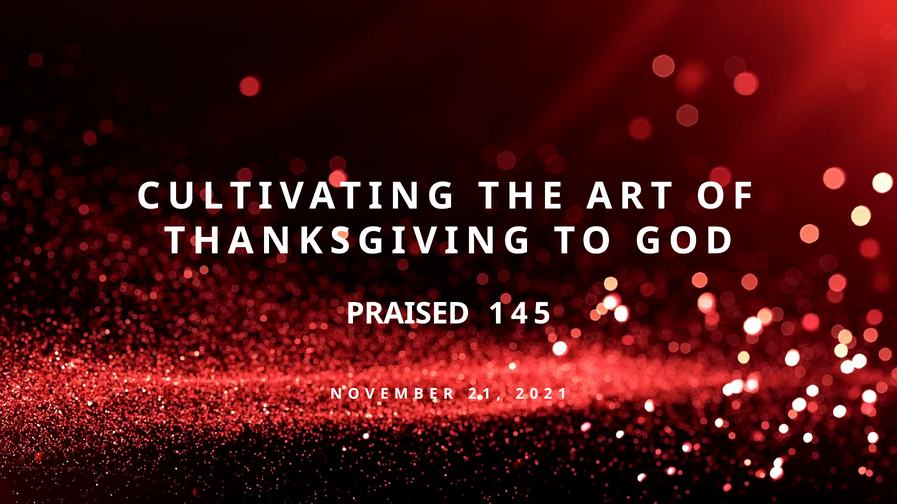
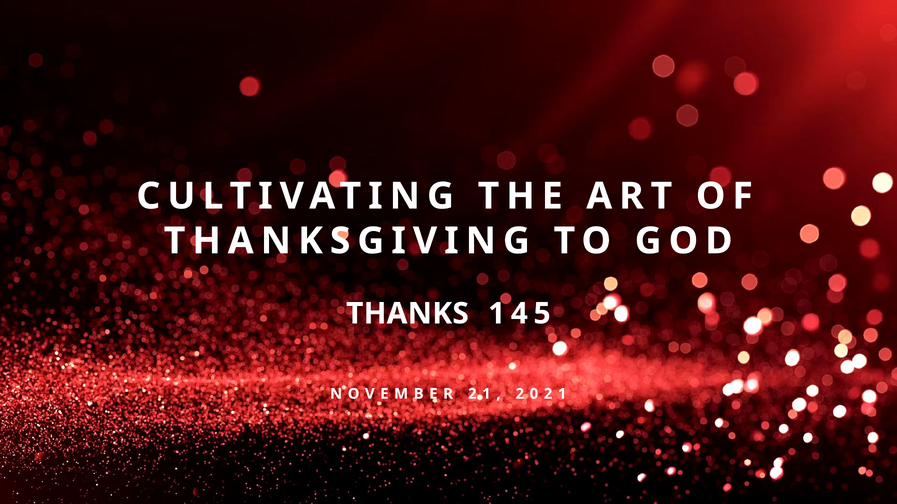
PRAISED: PRAISED -> THANKS
